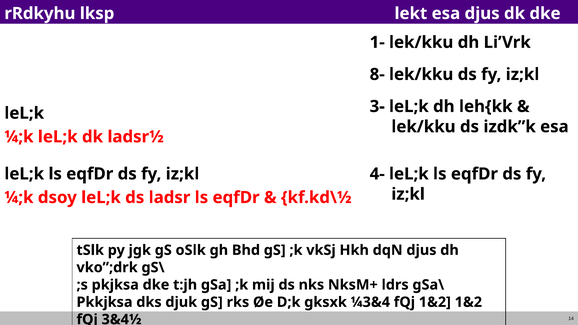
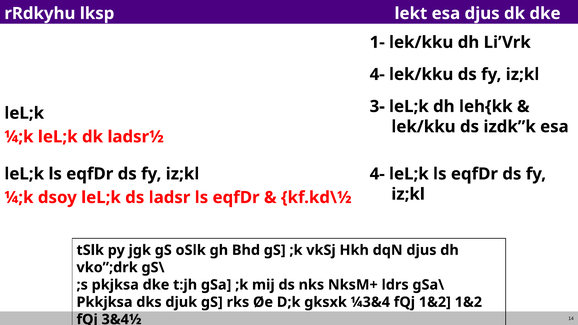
8- at (377, 74): 8- -> 4-
